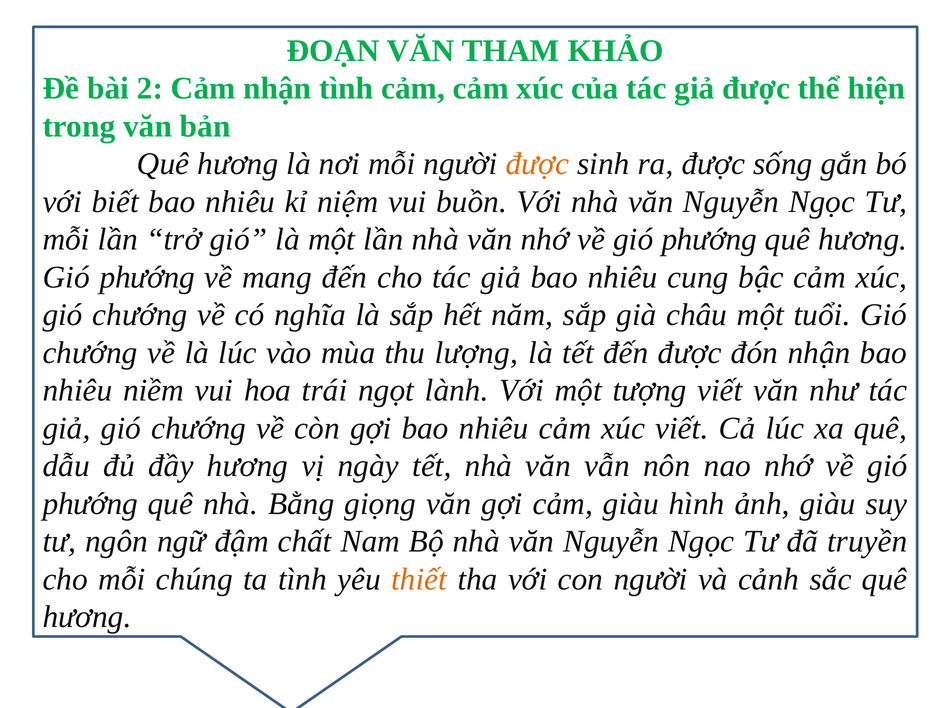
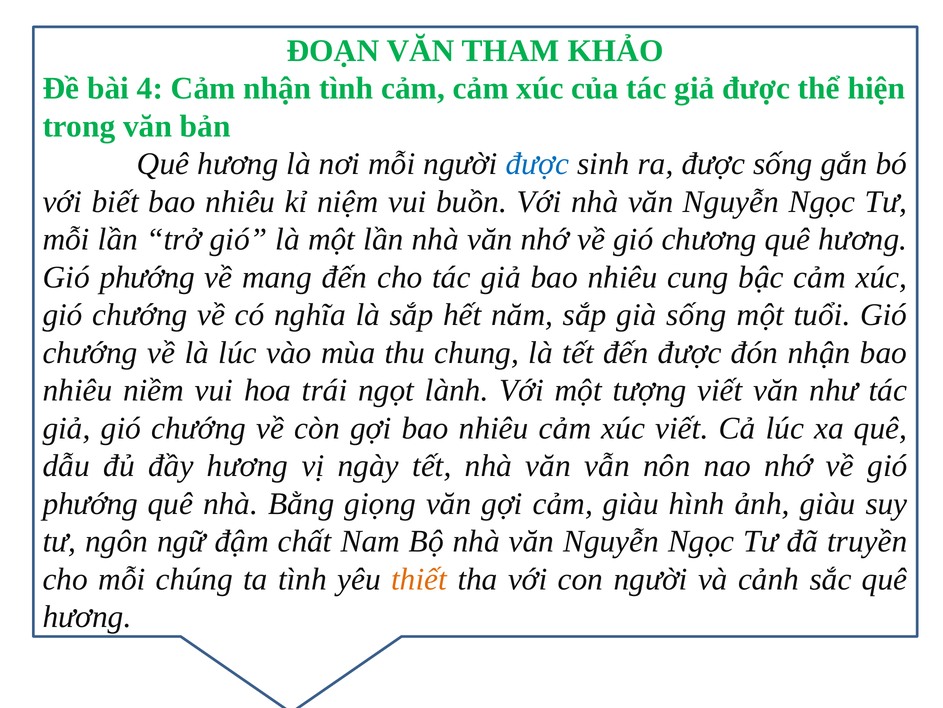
2: 2 -> 4
được at (537, 164) colour: orange -> blue
phướng at (709, 239): phướng -> chương
già châu: châu -> sống
lượng: lượng -> chung
